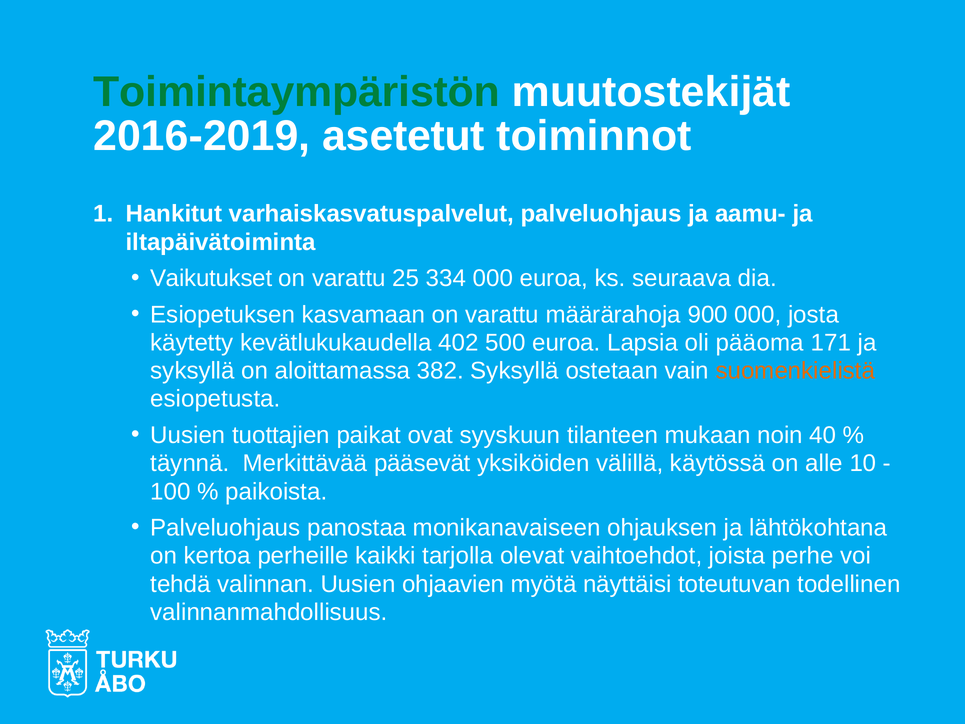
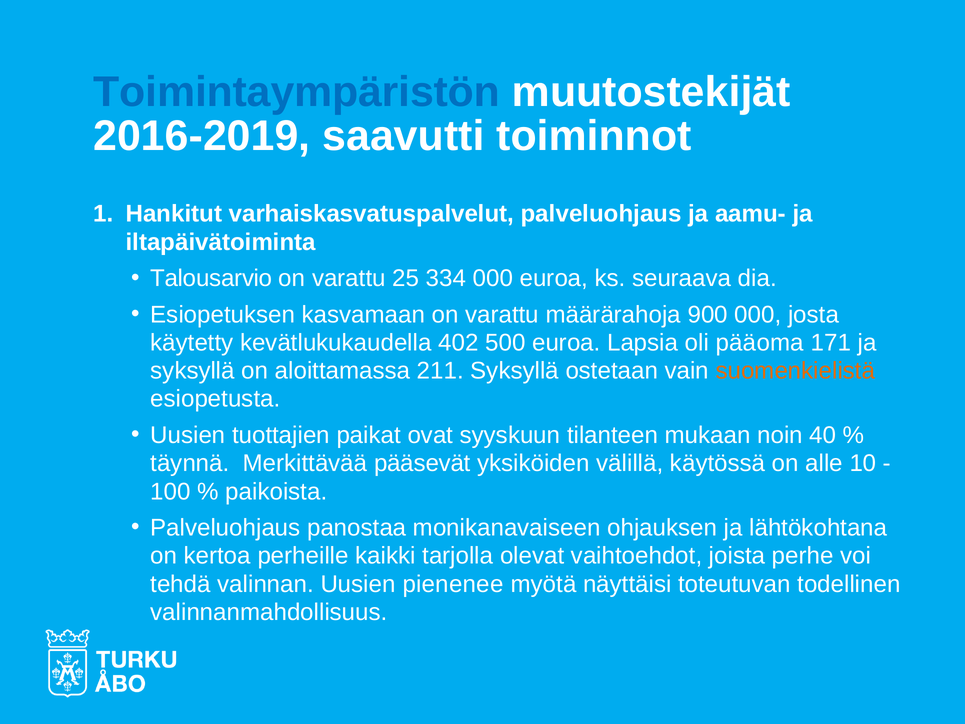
Toimintaympäristön colour: green -> blue
asetetut: asetetut -> saavutti
Vaikutukset: Vaikutukset -> Talousarvio
382: 382 -> 211
ohjaavien: ohjaavien -> pienenee
